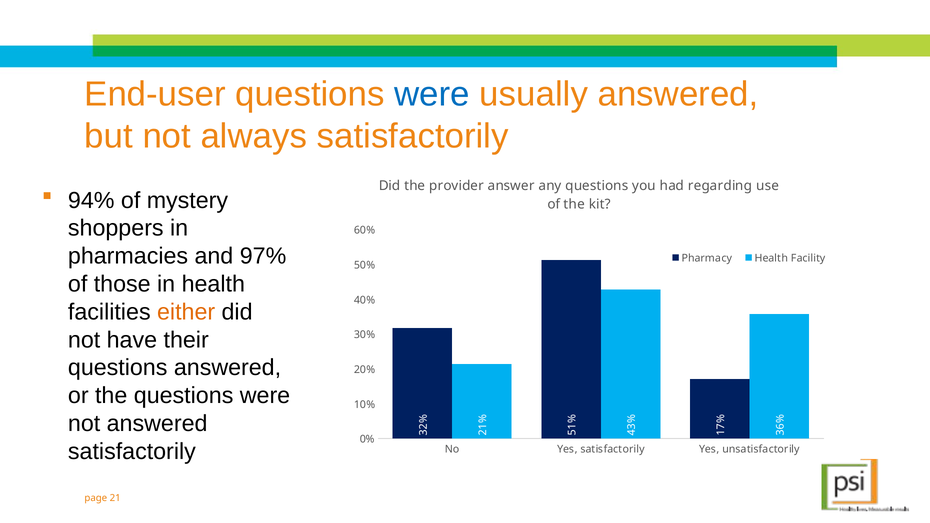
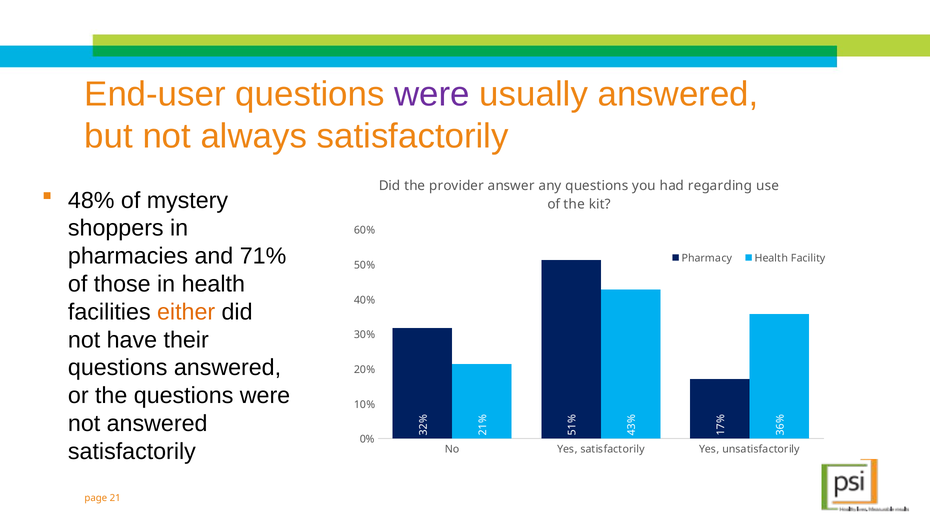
were at (432, 94) colour: blue -> purple
94%: 94% -> 48%
97%: 97% -> 71%
